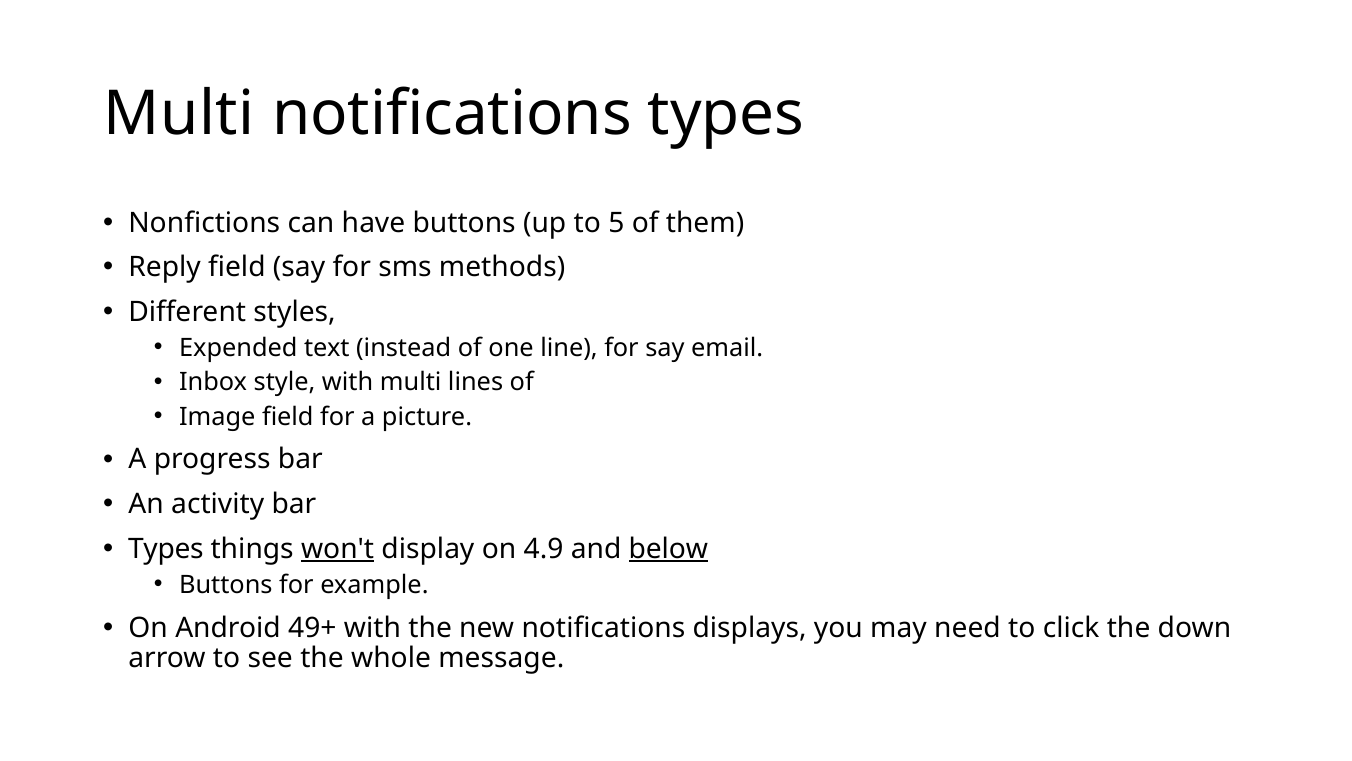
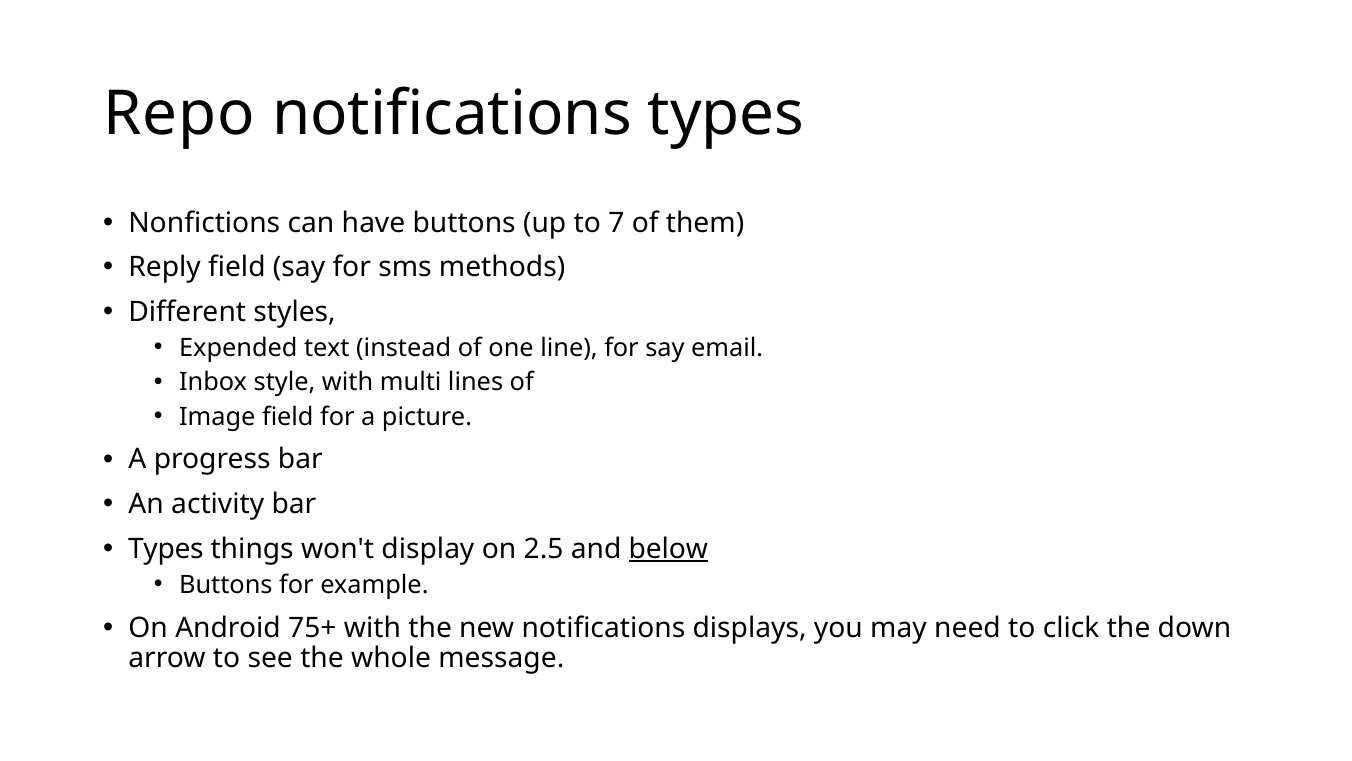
Multi at (179, 114): Multi -> Repo
5: 5 -> 7
won't underline: present -> none
4.9: 4.9 -> 2.5
49+: 49+ -> 75+
